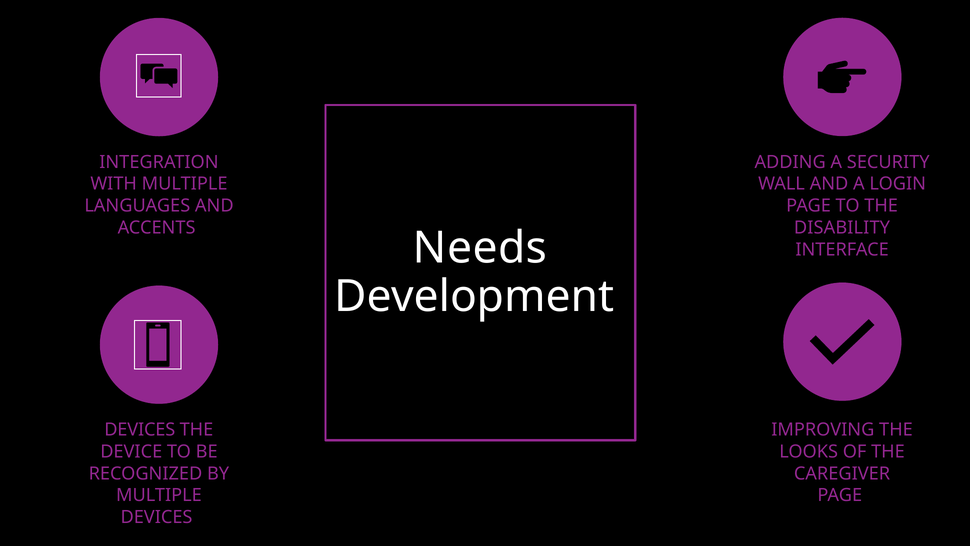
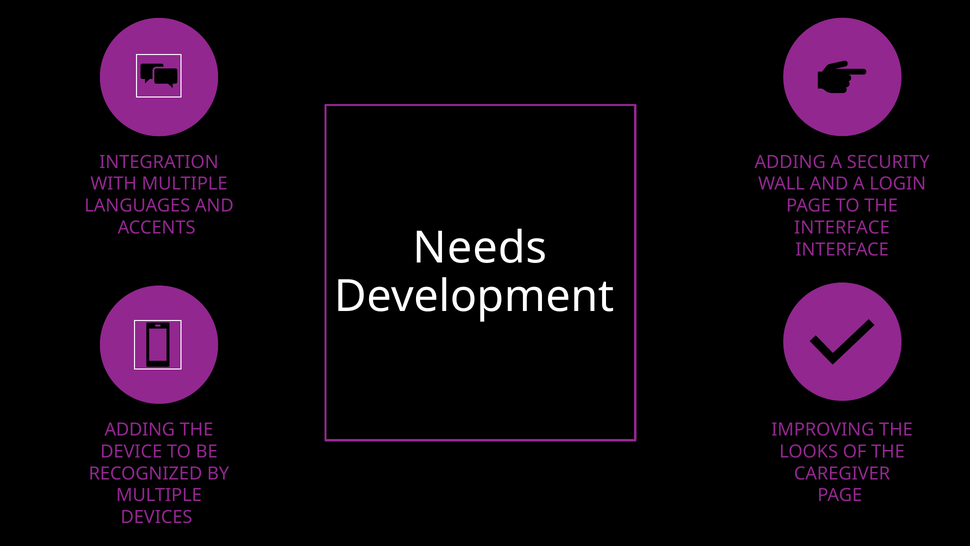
DISABILITY at (842, 228): DISABILITY -> INTERFACE
DEVICES at (140, 430): DEVICES -> ADDING
